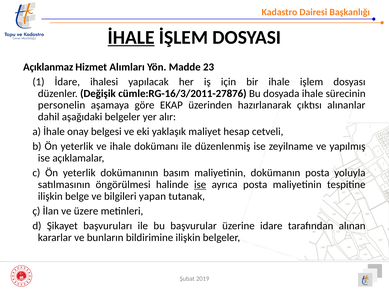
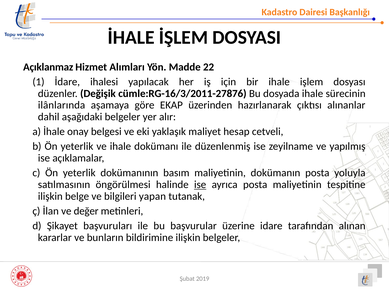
İHALE at (131, 37) underline: present -> none
23: 23 -> 22
personelin: personelin -> ilânlarında
üzere: üzere -> değer
